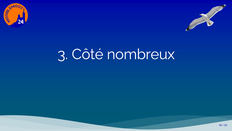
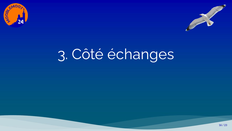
nombreux: nombreux -> échanges
